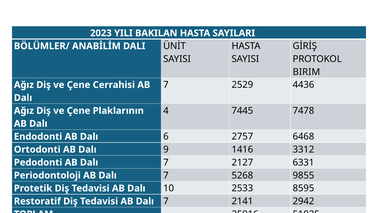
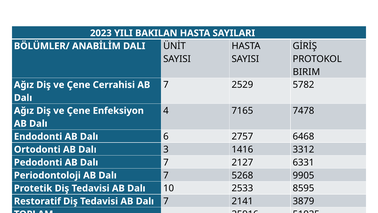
4436: 4436 -> 5782
7445: 7445 -> 7165
Plaklarının: Plaklarının -> Enfeksiyon
9: 9 -> 3
9855: 9855 -> 9905
2942: 2942 -> 3879
